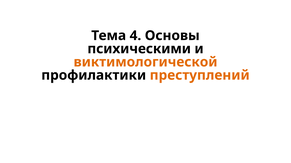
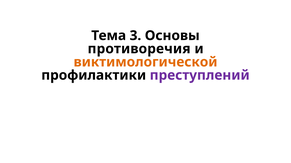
4: 4 -> 3
психическими: психическими -> противоречия
преступлений colour: orange -> purple
